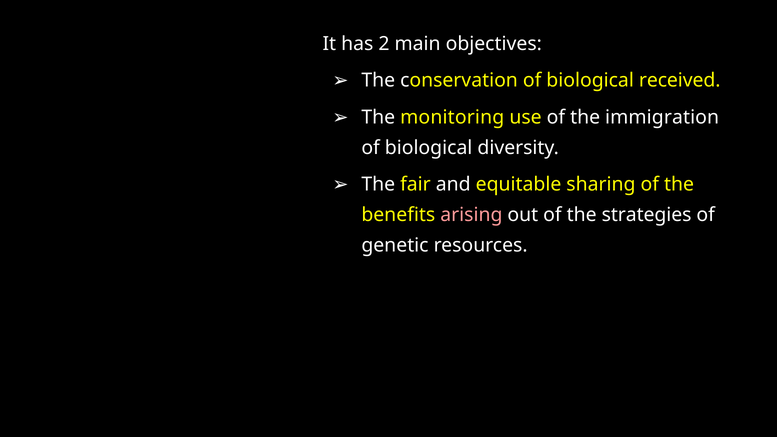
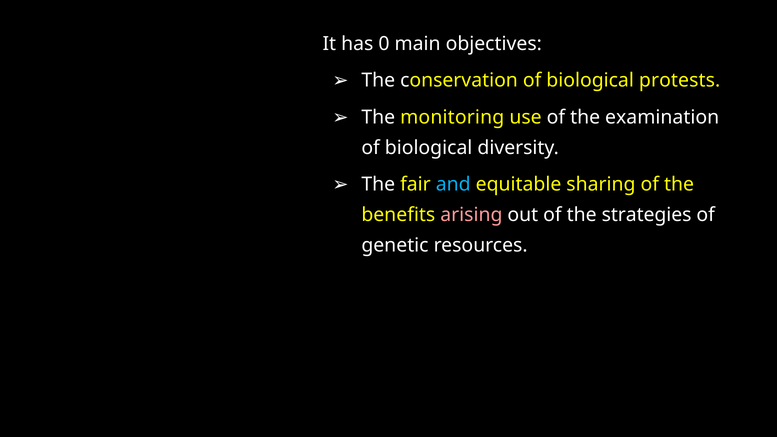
2: 2 -> 0
received: received -> protests
immigration: immigration -> examination
and colour: white -> light blue
